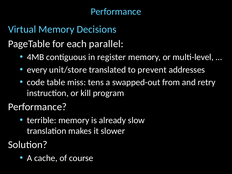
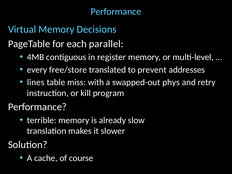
unit/store: unit/store -> free/store
code: code -> lines
tens: tens -> with
from: from -> phys
